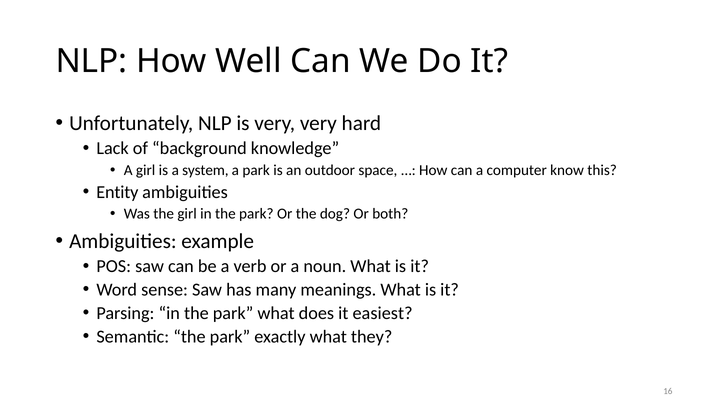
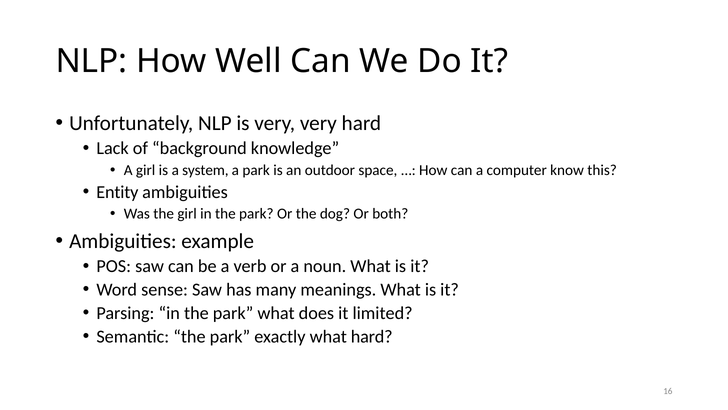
easiest: easiest -> limited
what they: they -> hard
